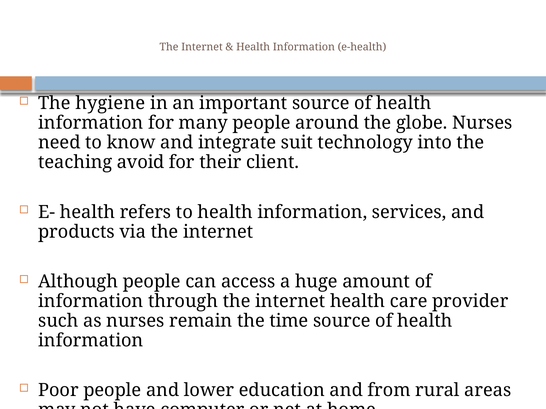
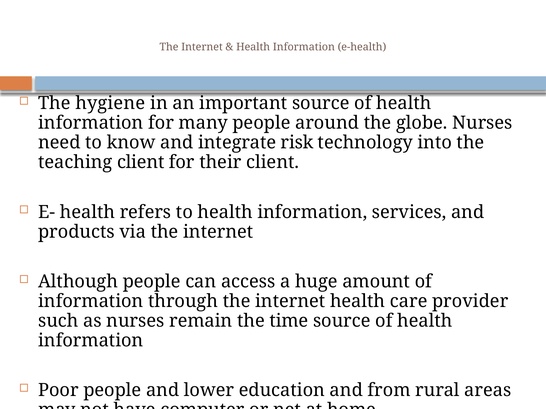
suit: suit -> risk
teaching avoid: avoid -> client
